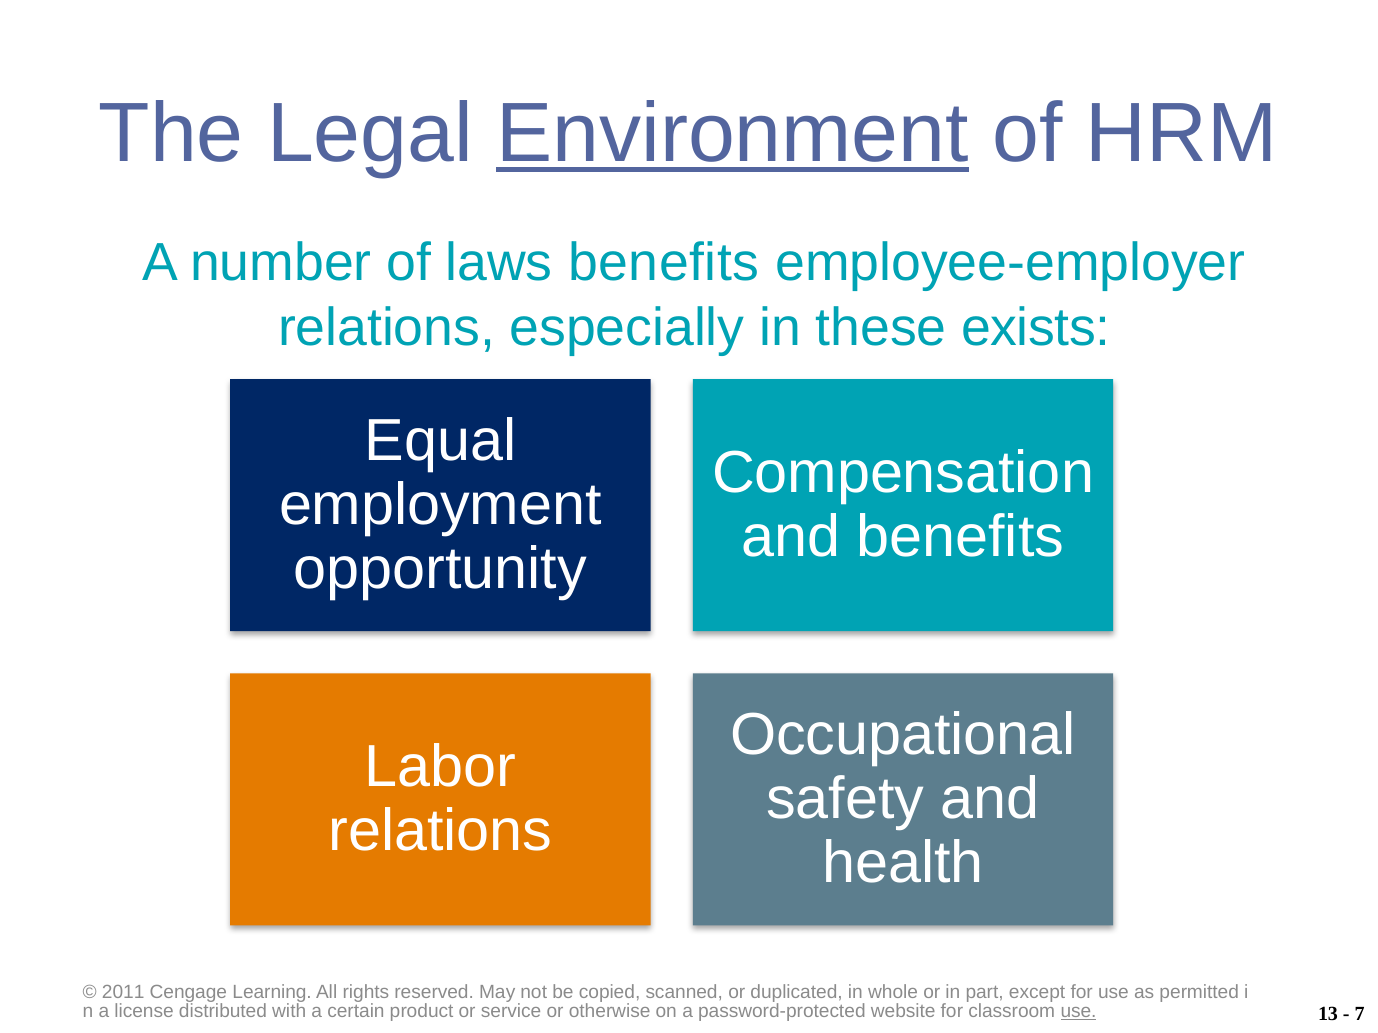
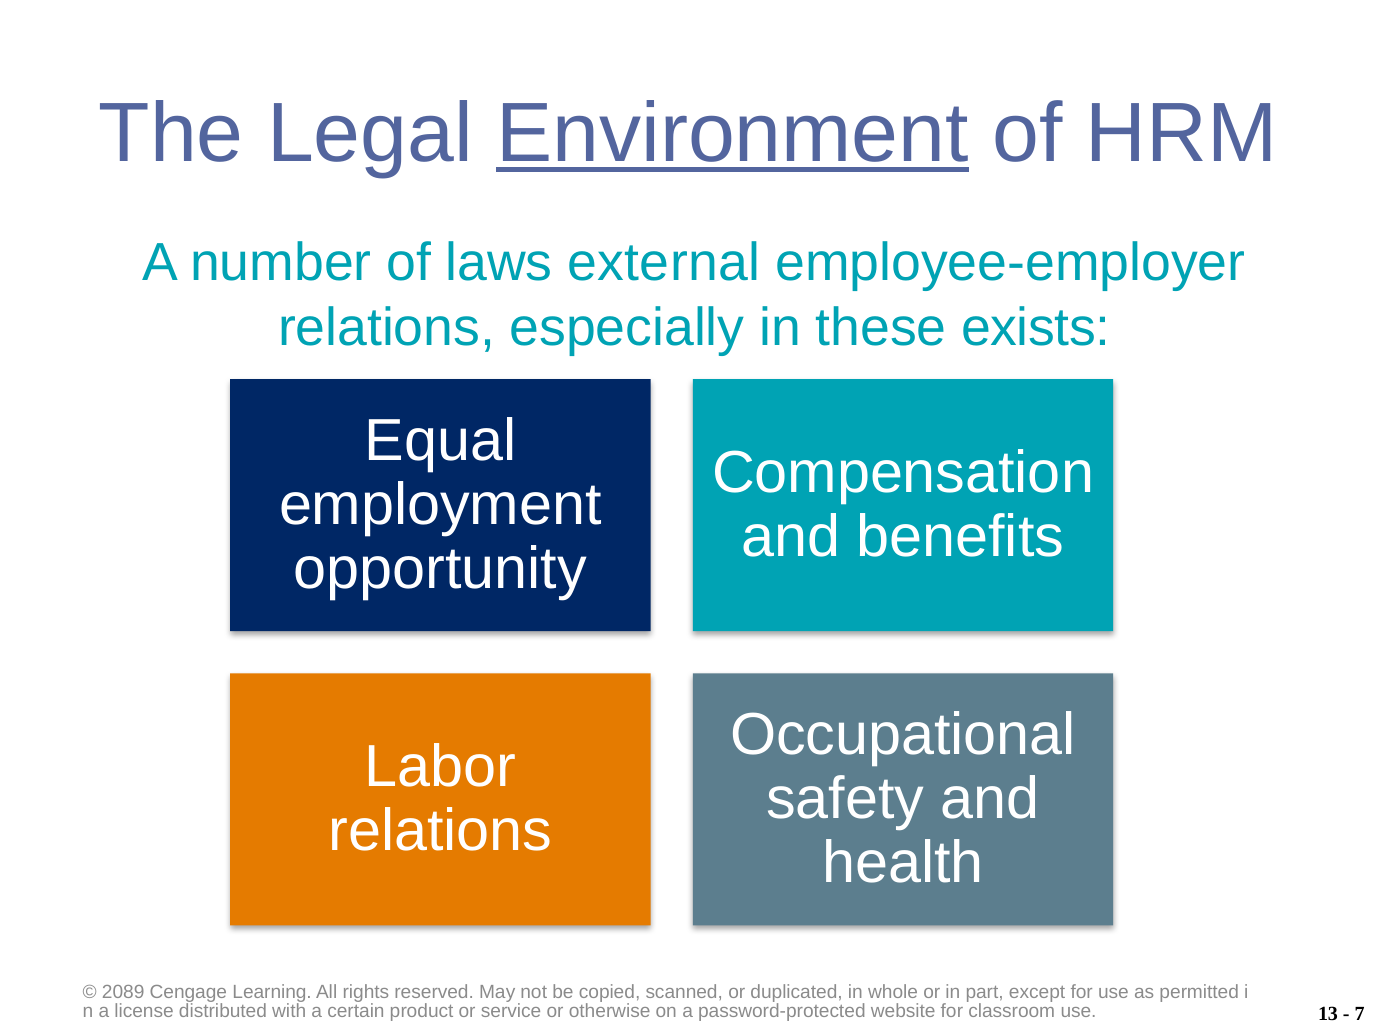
laws benefits: benefits -> external
2011: 2011 -> 2089
use at (1079, 1011) underline: present -> none
